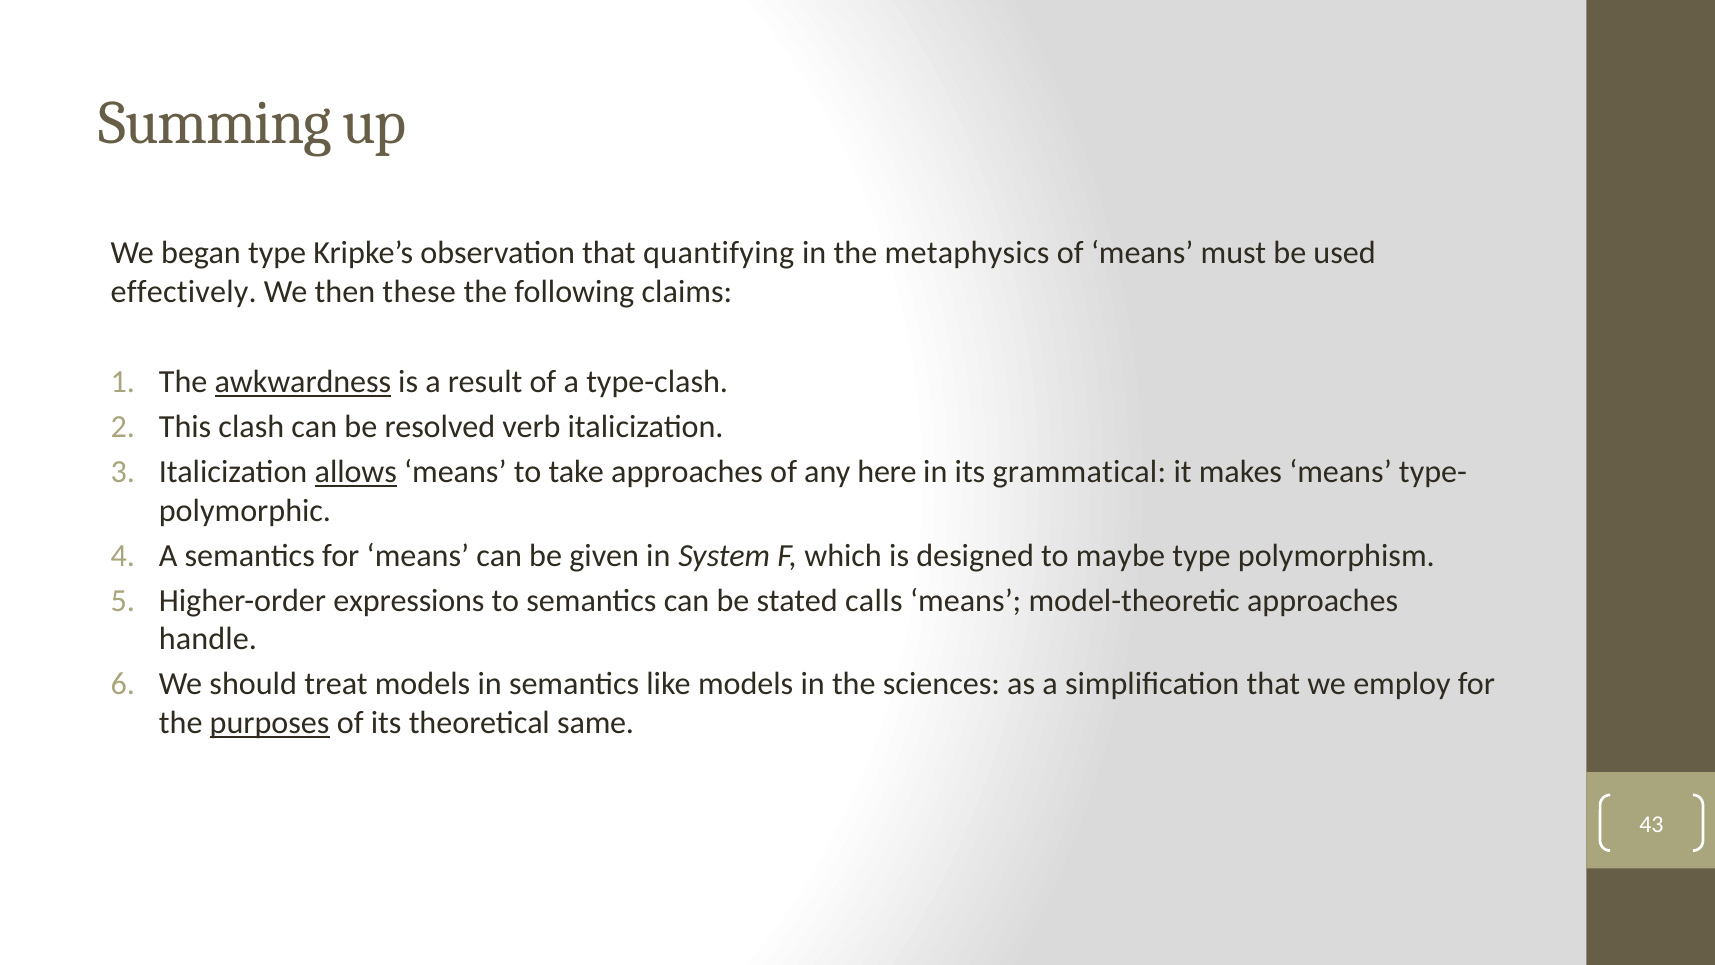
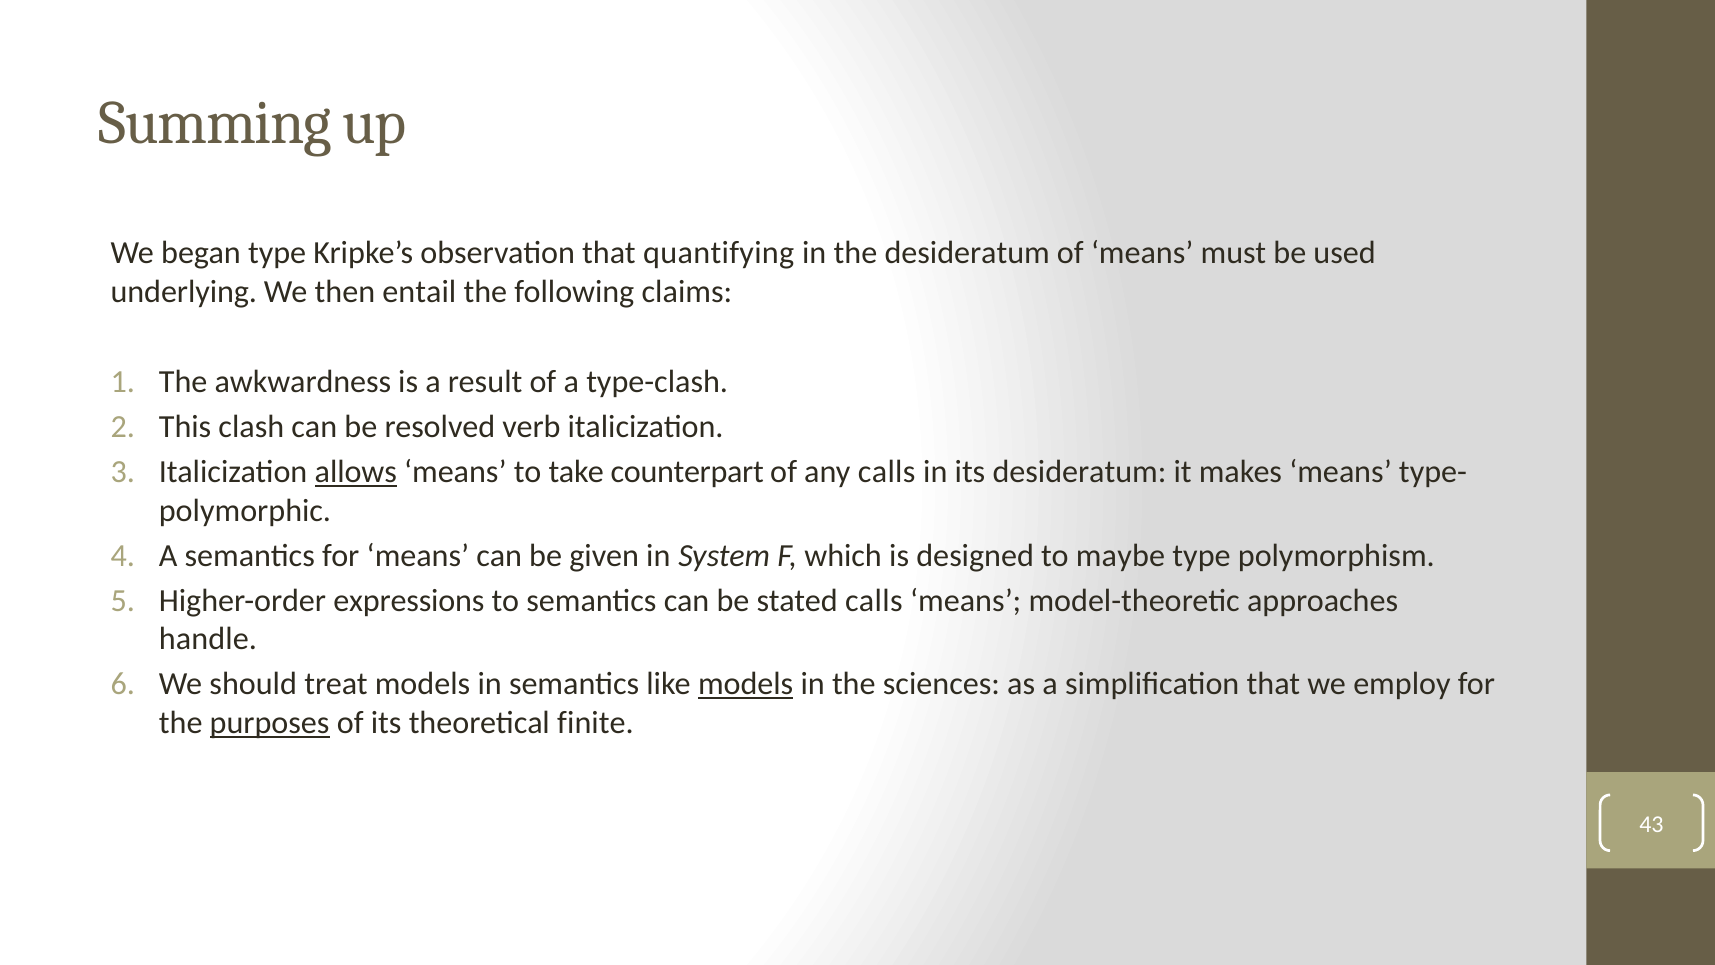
the metaphysics: metaphysics -> desideratum
effectively: effectively -> underlying
these: these -> entail
awkwardness underline: present -> none
take approaches: approaches -> counterpart
any here: here -> calls
its grammatical: grammatical -> desideratum
models at (746, 684) underline: none -> present
same: same -> finite
